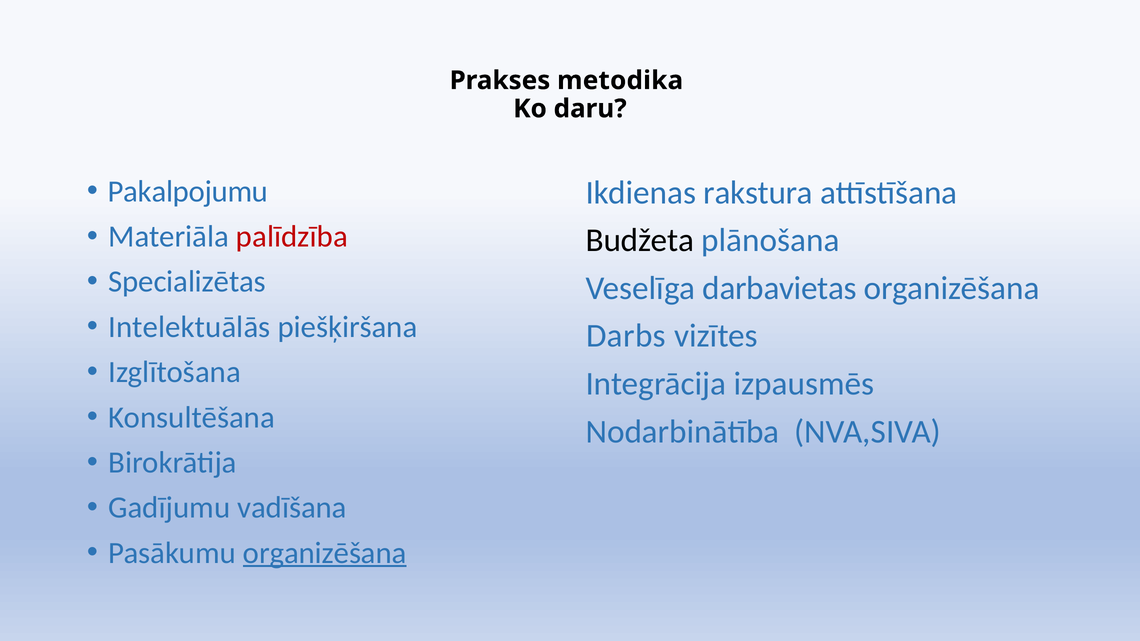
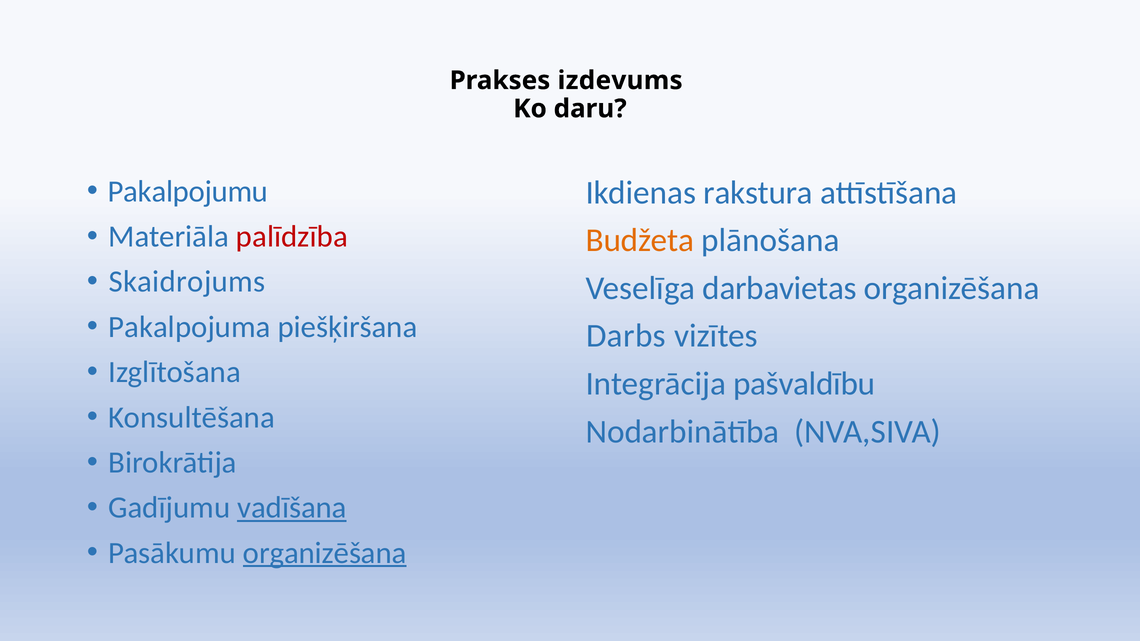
metodika: metodika -> izdevums
Budžeta colour: black -> orange
Specializētas: Specializētas -> Skaidrojums
Intelektuālās: Intelektuālās -> Pakalpojuma
izpausmēs: izpausmēs -> pašvaldību
vadīšana underline: none -> present
